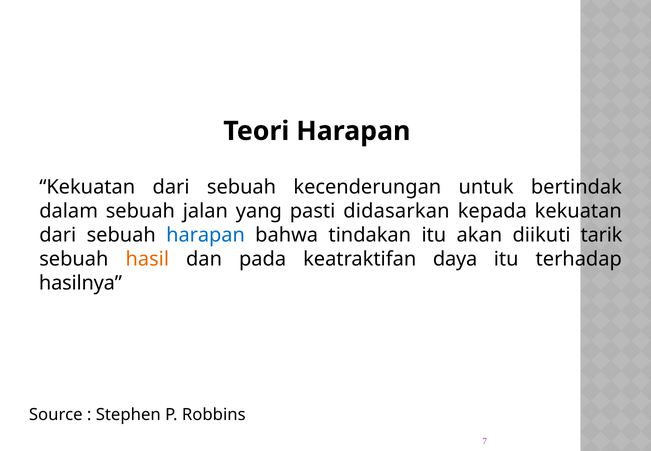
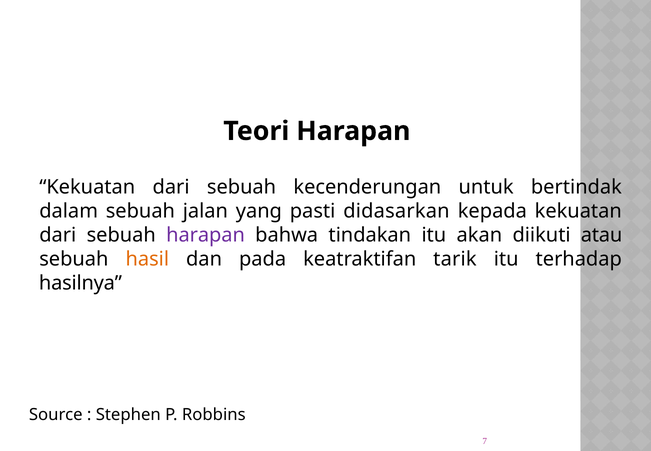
harapan at (206, 235) colour: blue -> purple
tarik: tarik -> atau
daya: daya -> tarik
